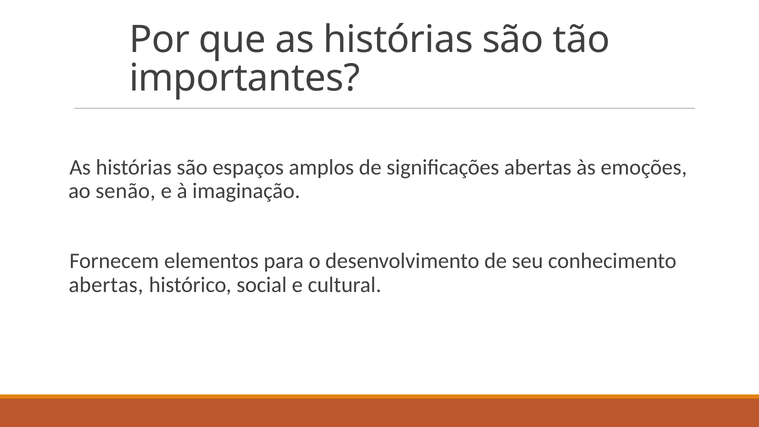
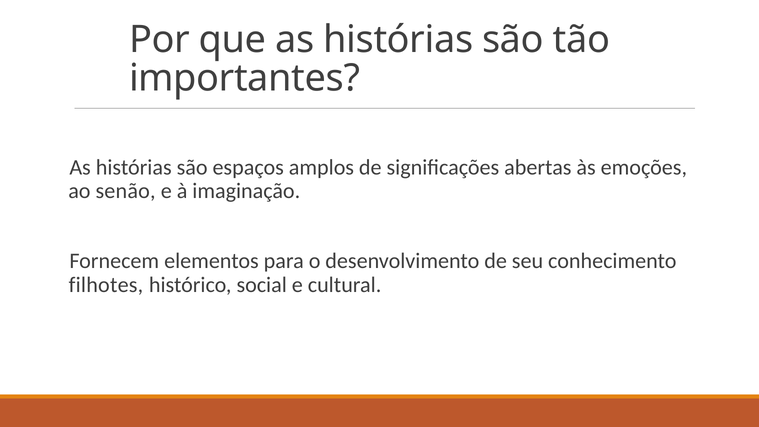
abertas at (106, 285): abertas -> filhotes
